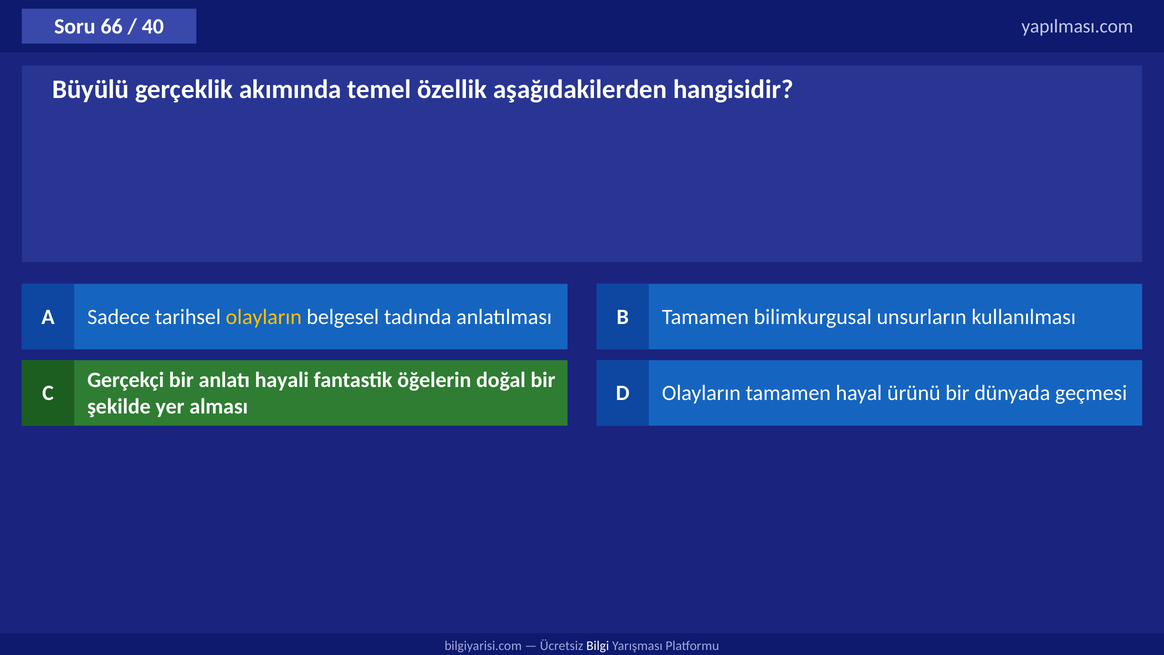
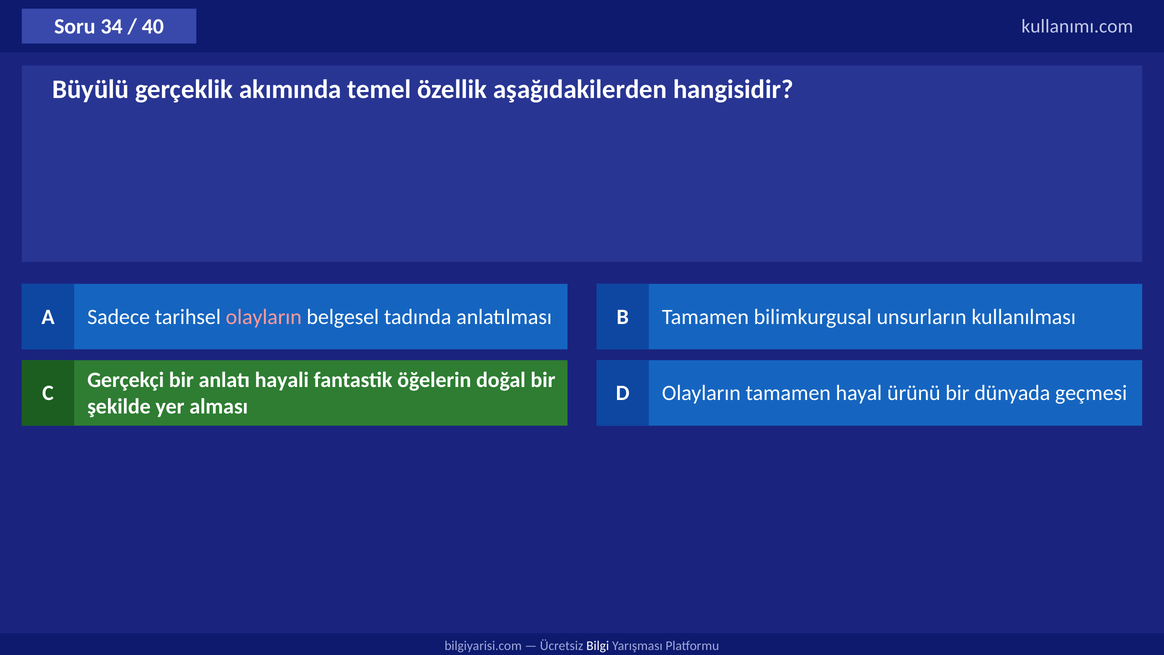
66: 66 -> 34
yapılması.com: yapılması.com -> kullanımı.com
olayların at (264, 317) colour: yellow -> pink
